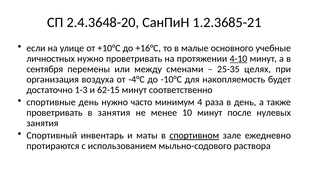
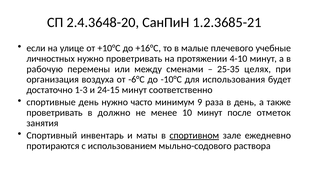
основного: основного -> плечевого
4-10 underline: present -> none
сентября: сентября -> рабочую
-4°С: -4°С -> -6°С
накопляемость: накопляемость -> использования
62-15: 62-15 -> 24-15
4: 4 -> 9
в занятия: занятия -> должно
нулевых: нулевых -> отметок
